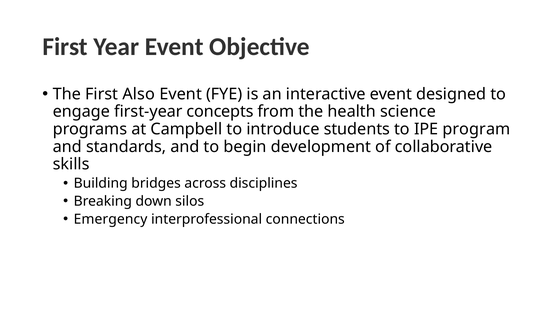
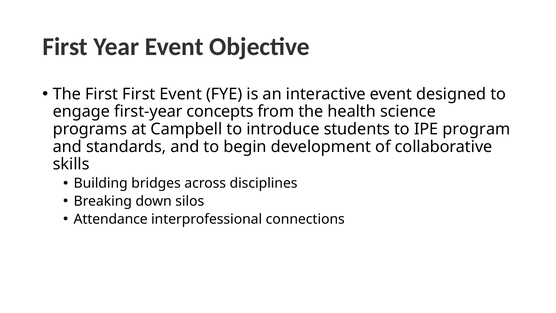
First Also: Also -> First
Emergency: Emergency -> Attendance
